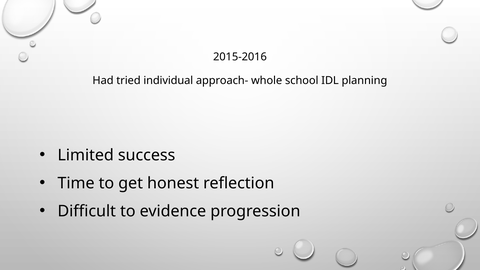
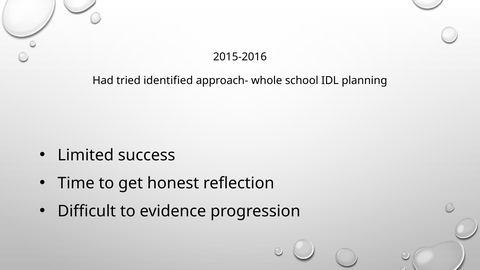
individual: individual -> identified
